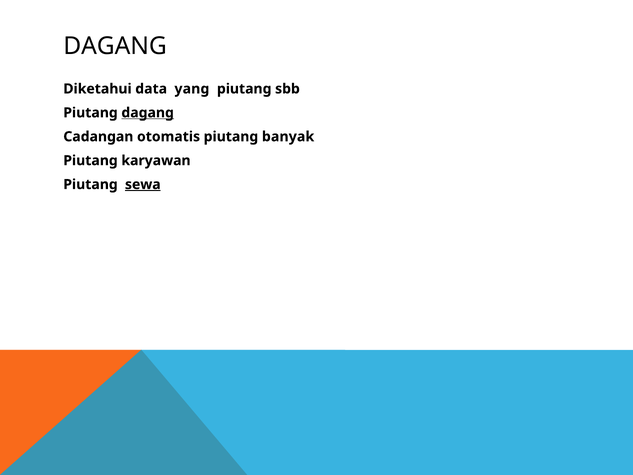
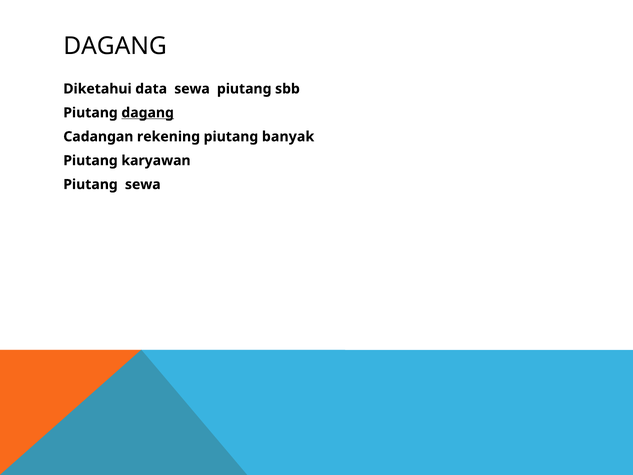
data yang: yang -> sewa
otomatis: otomatis -> rekening
sewa at (143, 184) underline: present -> none
